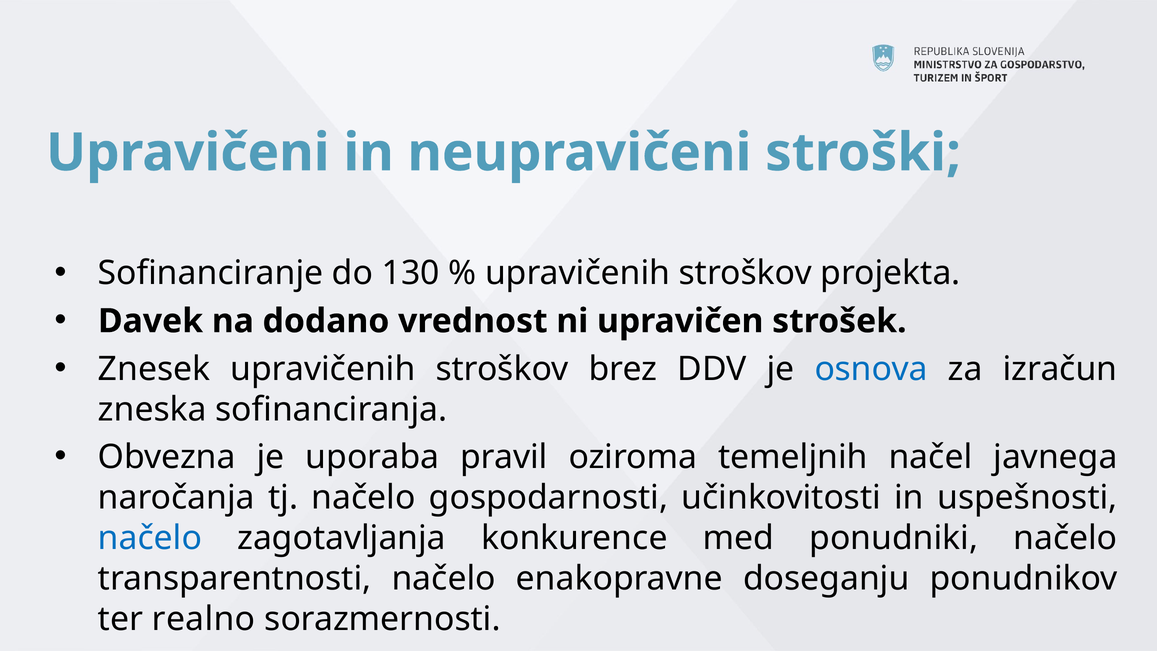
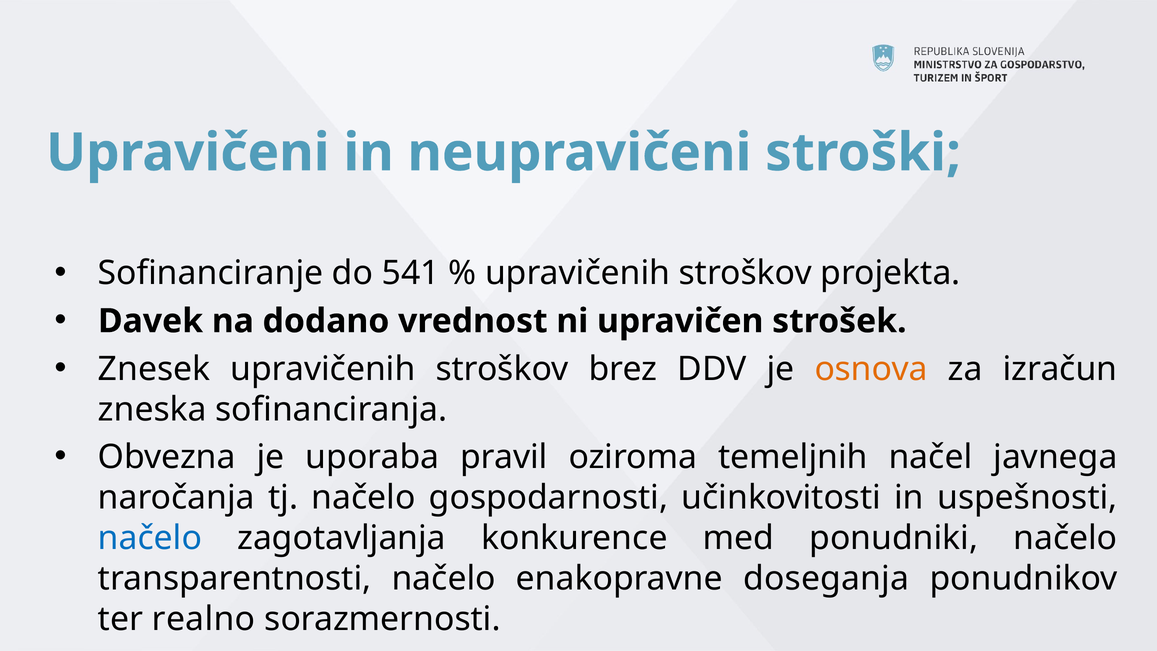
130: 130 -> 541
osnova colour: blue -> orange
doseganju: doseganju -> doseganja
